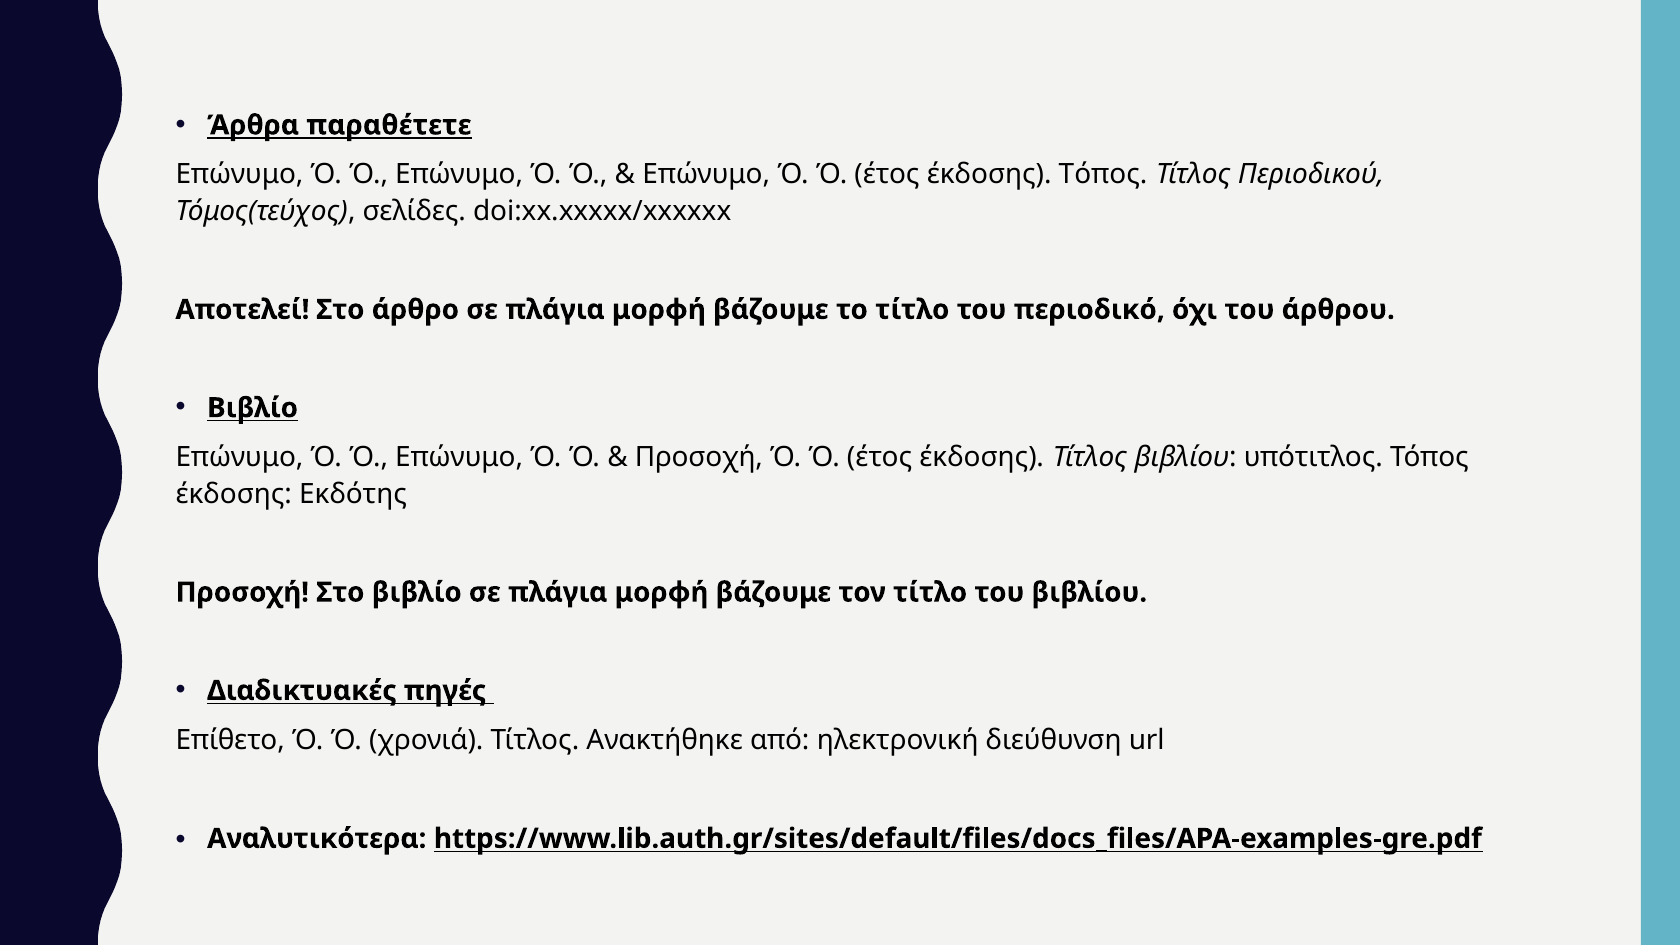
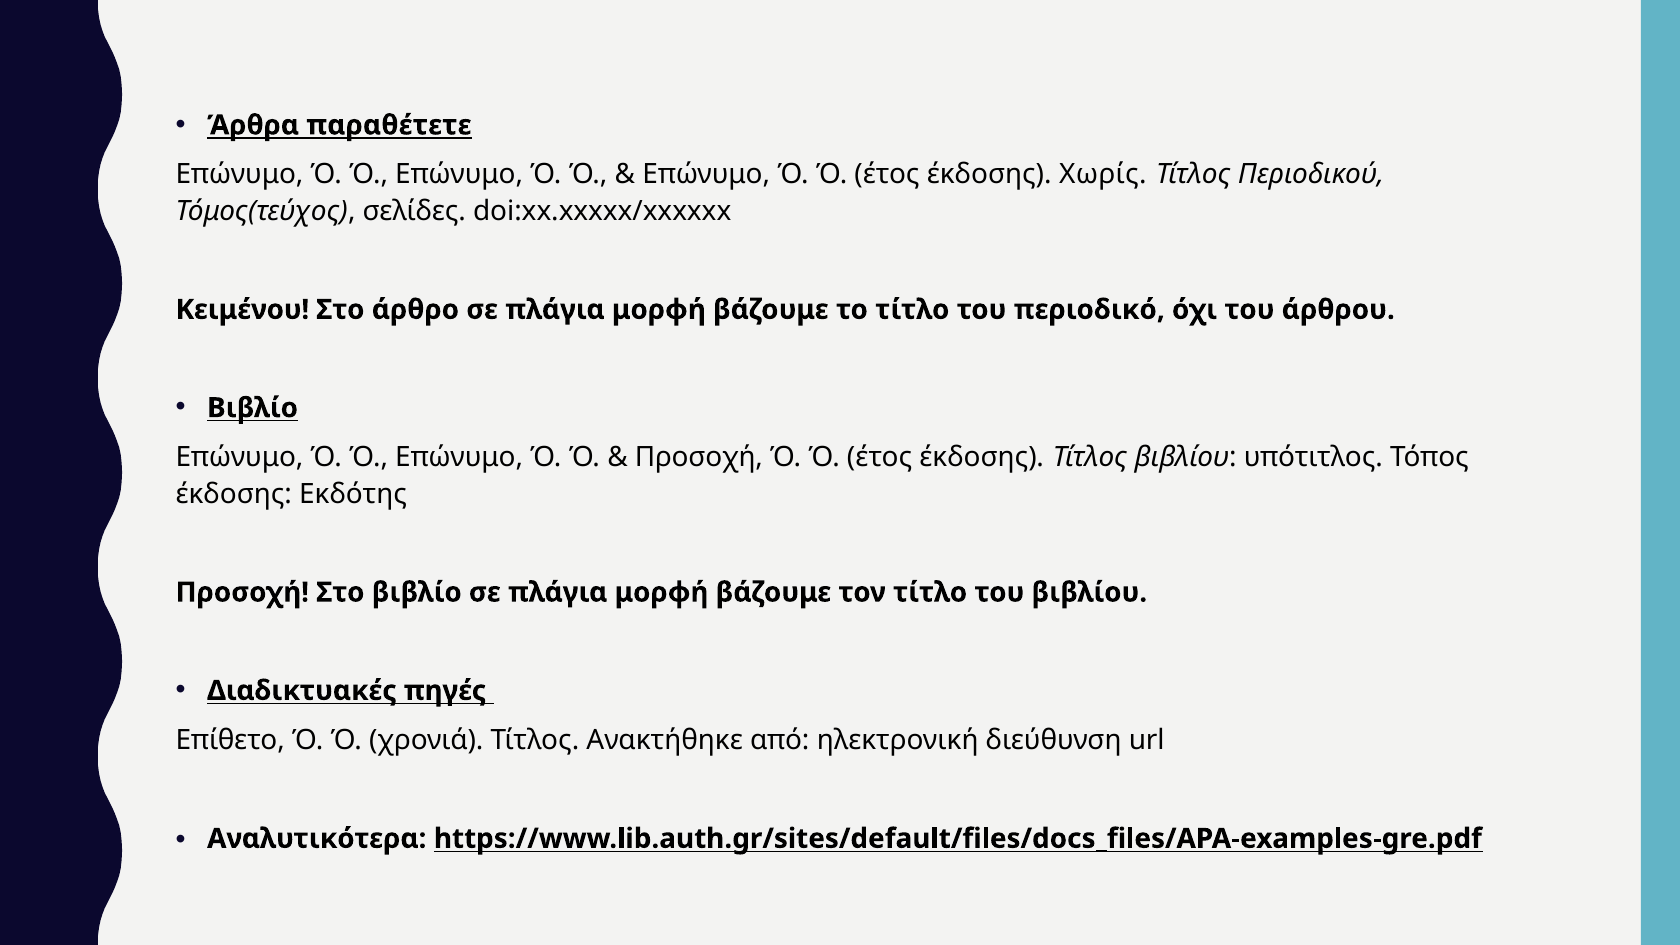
έκδοσης Τόπος: Τόπος -> Χωρίς
Αποτελεί: Αποτελεί -> Κειμένου
